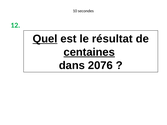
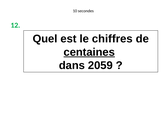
Quel underline: present -> none
résultat: résultat -> chiffres
2076: 2076 -> 2059
